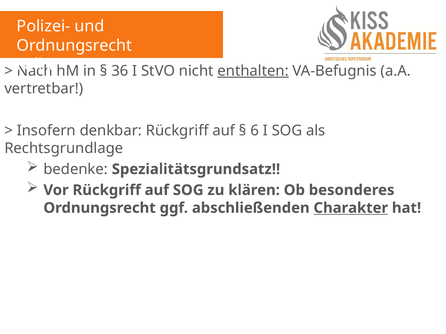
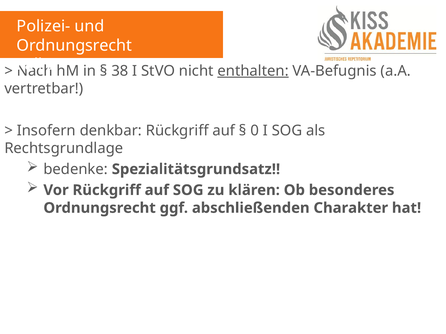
36: 36 -> 38
6: 6 -> 0
Charakter underline: present -> none
